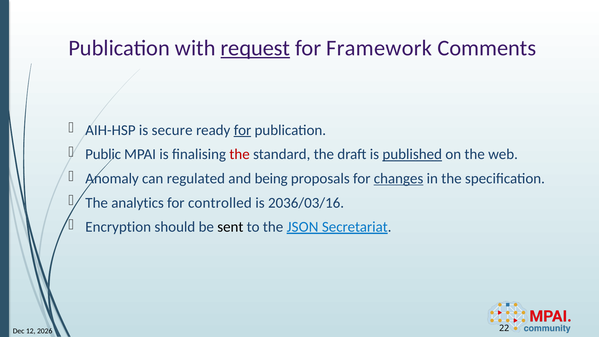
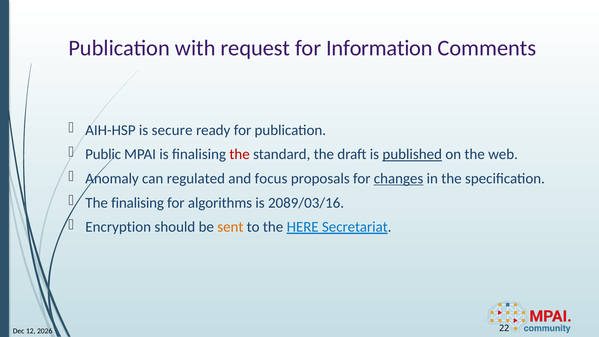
request underline: present -> none
Framework: Framework -> Information
for at (242, 130) underline: present -> none
being: being -> focus
The analytics: analytics -> finalising
controlled: controlled -> algorithms
2036/03/16: 2036/03/16 -> 2089/03/16
sent colour: black -> orange
JSON: JSON -> HERE
